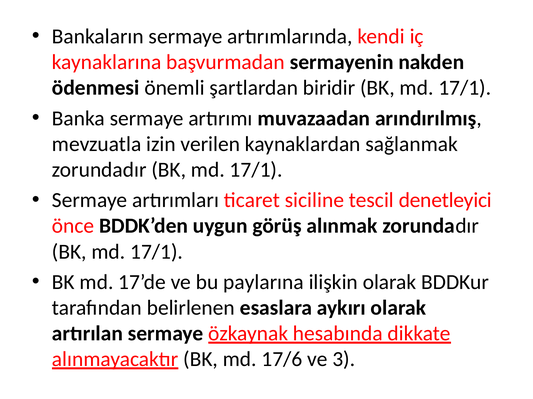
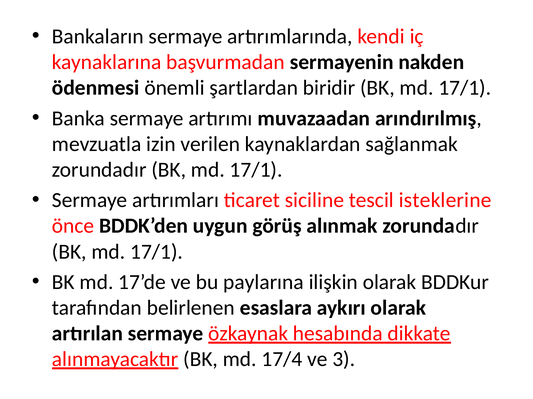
denetleyici: denetleyici -> isteklerine
17/6: 17/6 -> 17/4
